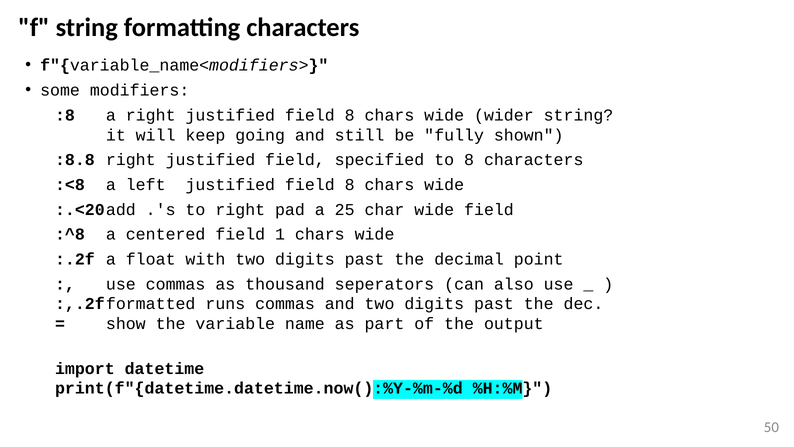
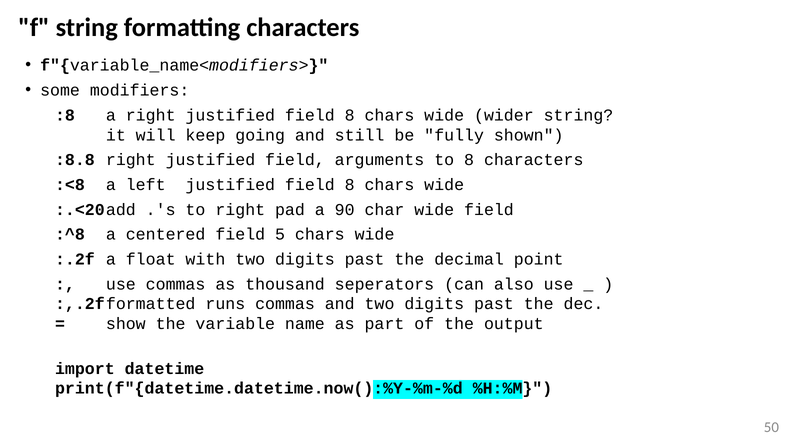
specified: specified -> arguments
25: 25 -> 90
1: 1 -> 5
